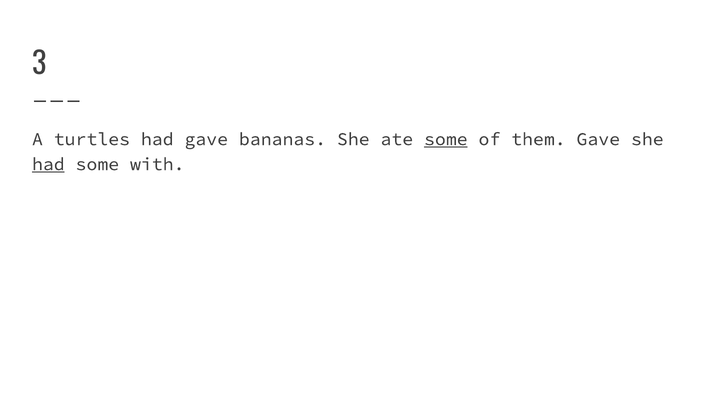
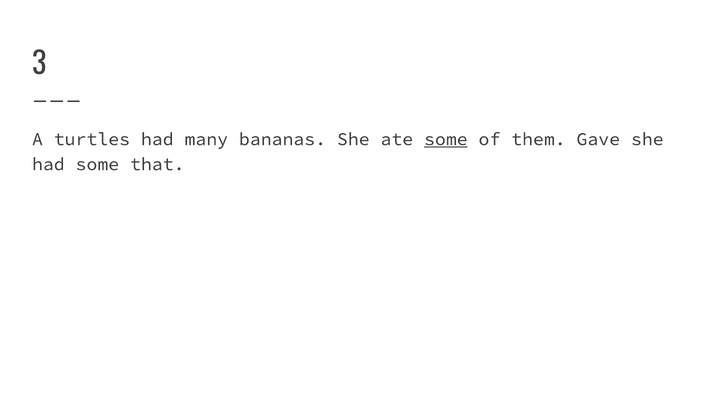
had gave: gave -> many
had at (48, 164) underline: present -> none
with: with -> that
